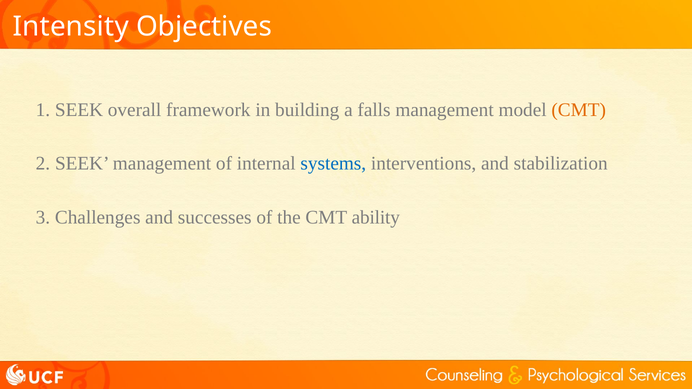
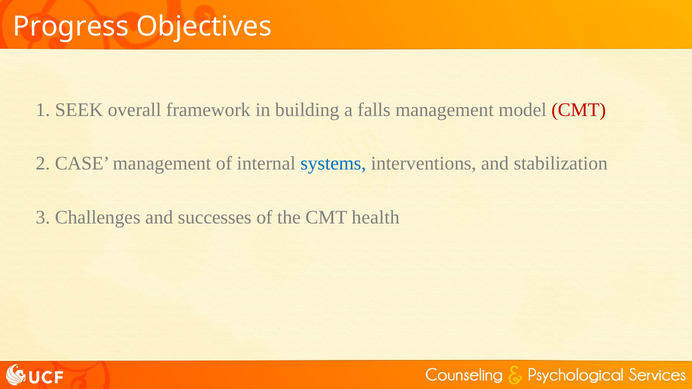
Intensity: Intensity -> Progress
CMT at (579, 110) colour: orange -> red
2 SEEK: SEEK -> CASE
ability: ability -> health
